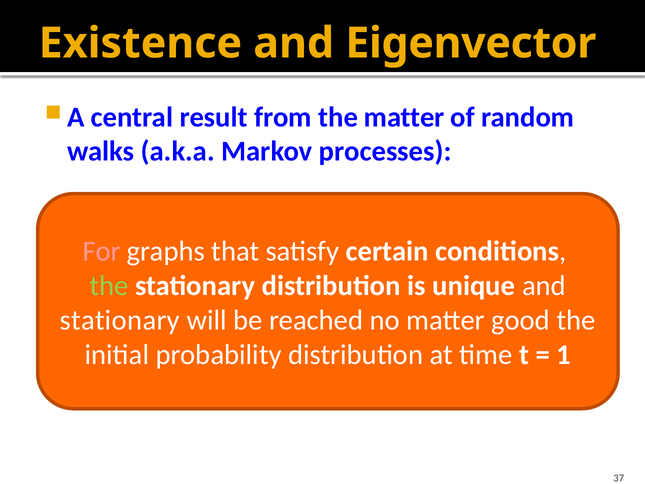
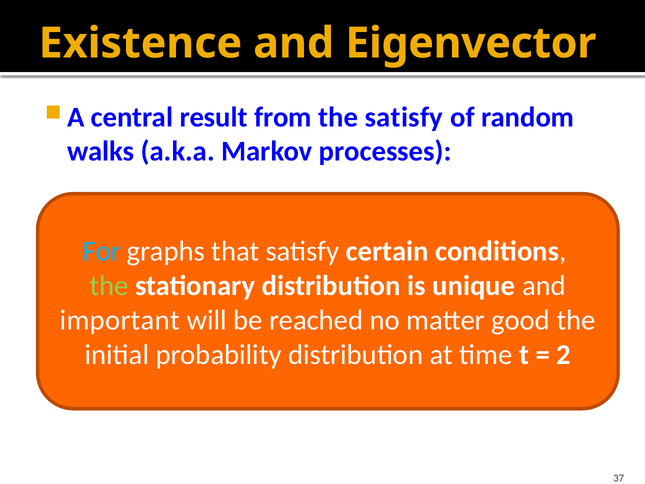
the matter: matter -> satisfy
For colour: pink -> light blue
stationary at (120, 320): stationary -> important
1: 1 -> 2
